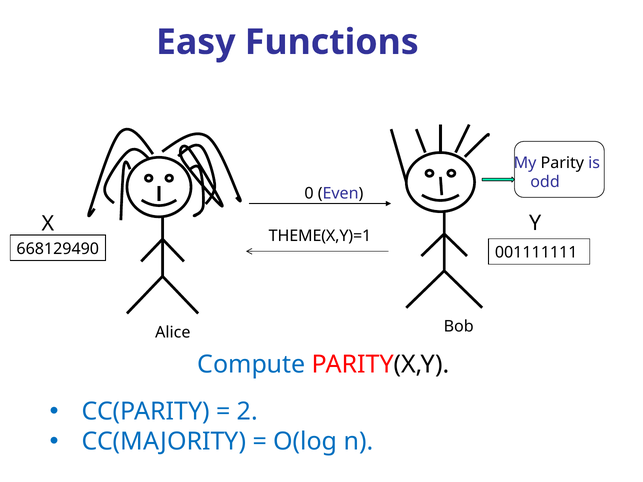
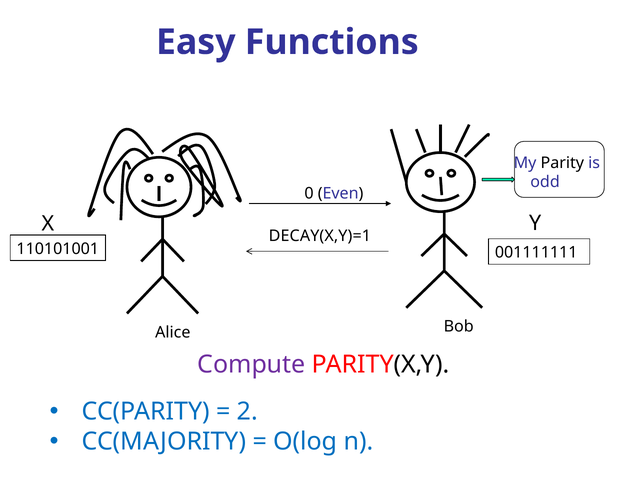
THEME(X,Y)=1: THEME(X,Y)=1 -> DECAY(X,Y)=1
668129490: 668129490 -> 110101001
Compute colour: blue -> purple
